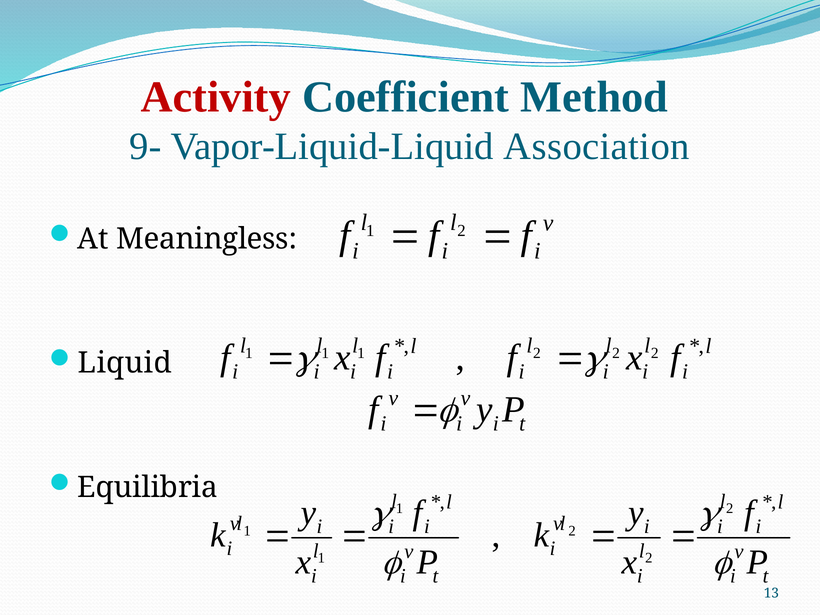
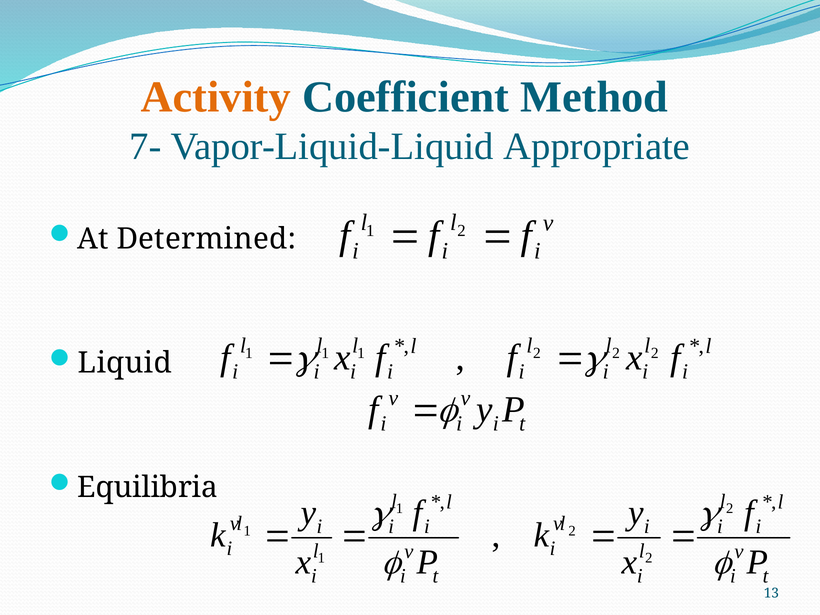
Activity colour: red -> orange
9-: 9- -> 7-
Association: Association -> Appropriate
Meaningless: Meaningless -> Determined
